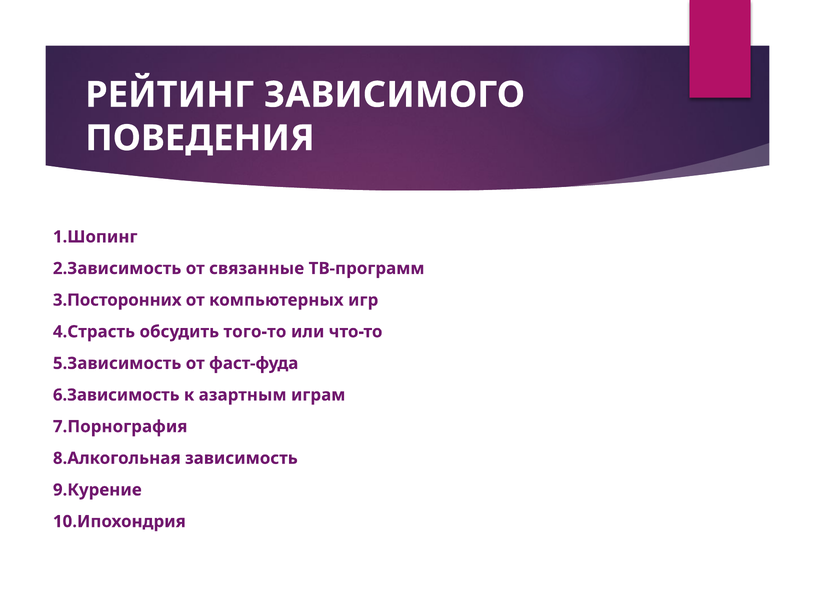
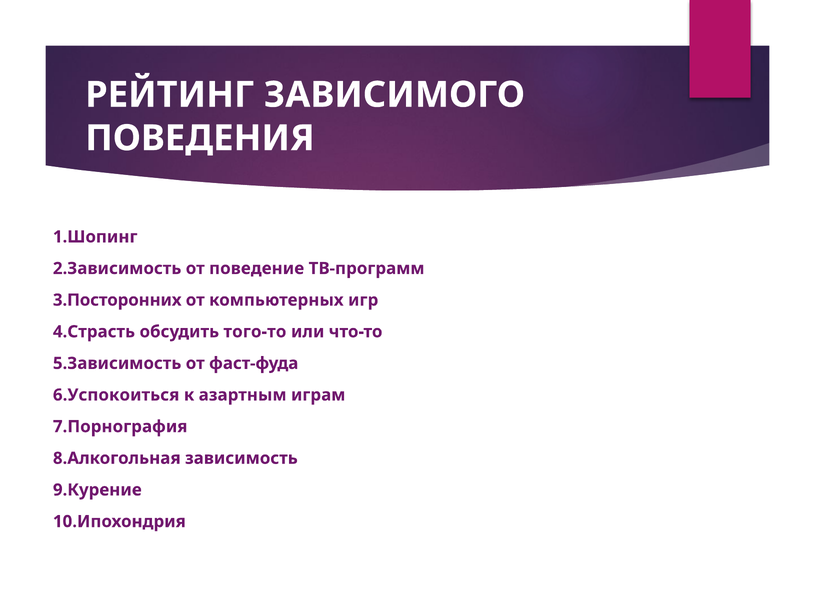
связанные: связанные -> поведение
6.Зависимость: 6.Зависимость -> 6.Успокоиться
